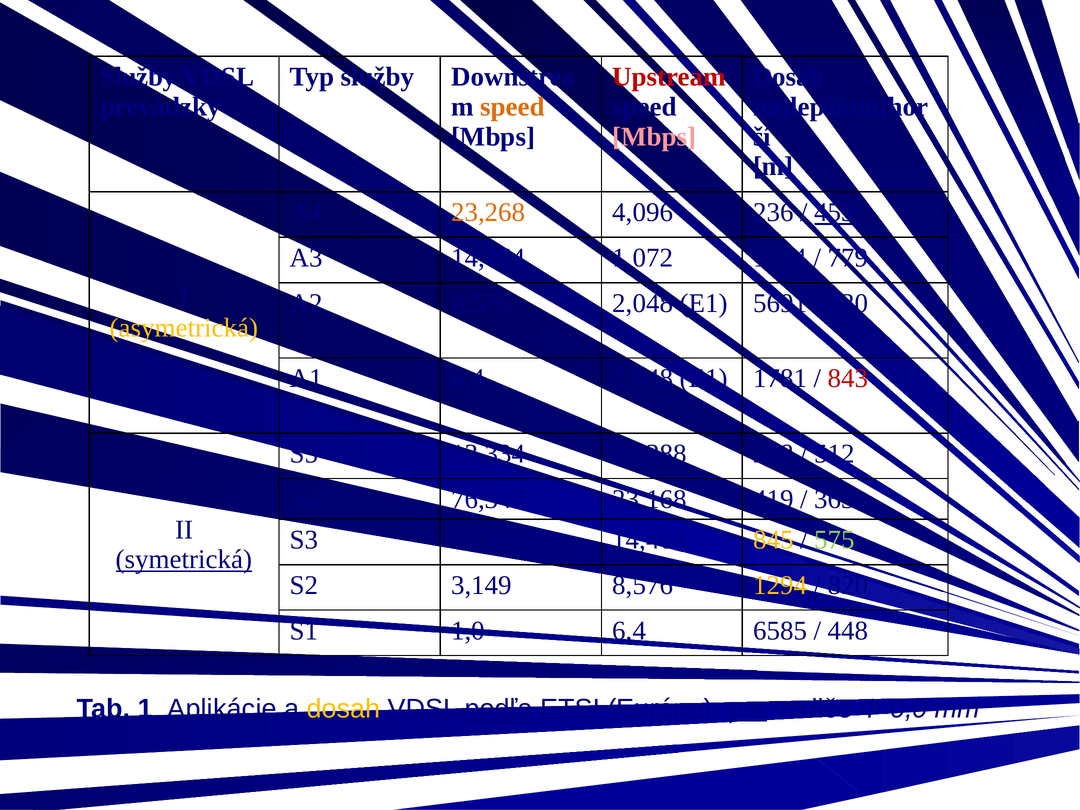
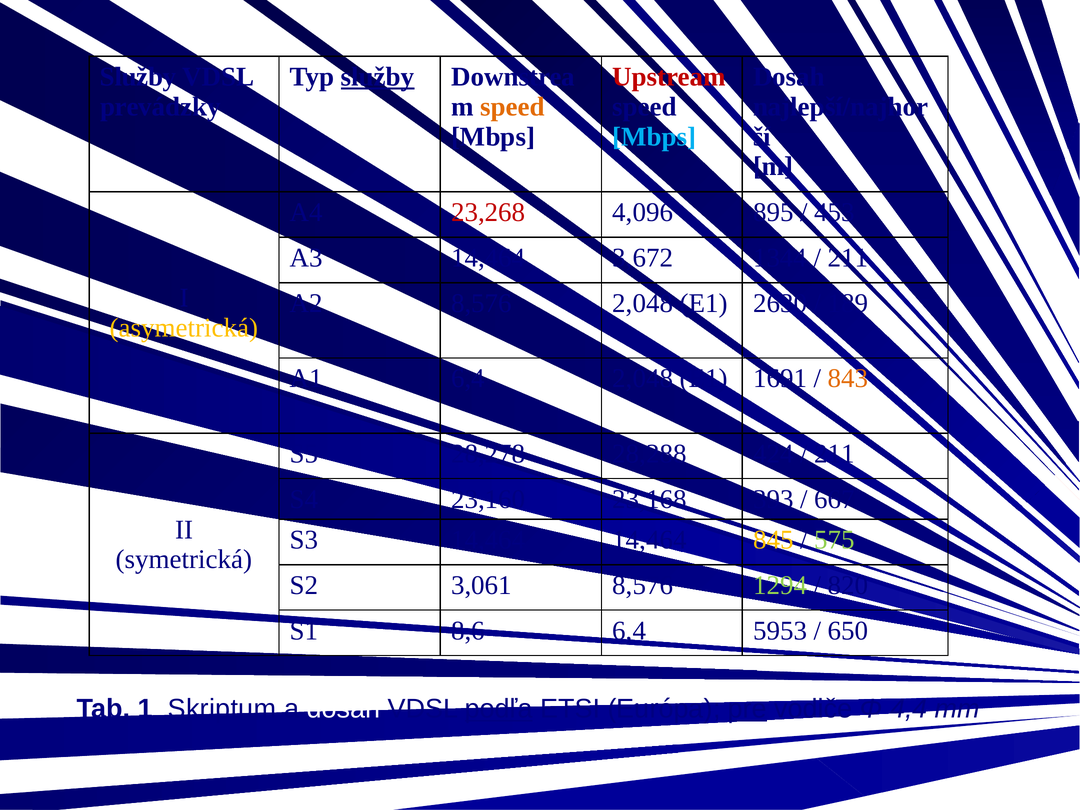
služby at (378, 77) underline: none -> present
Mbps at (654, 137) colour: pink -> light blue
23,268 colour: orange -> red
236: 236 -> 895
453 underline: present -> none
1,072: 1,072 -> 3,672
779 at (848, 258): 779 -> 211
5691: 5691 -> 2630
430: 430 -> 189
1781: 1781 -> 1691
843 colour: red -> orange
13,334: 13,334 -> 28,278
288: 288 -> 424
512 at (835, 454): 512 -> 211
76,347: 76,347 -> 23,160
419: 419 -> 393
363: 363 -> 667
symetrická underline: present -> none
3,149: 3,149 -> 3,061
1294 colour: yellow -> light green
1,0: 1,0 -> 8,6
6585: 6585 -> 5953
448: 448 -> 650
Aplikácie: Aplikácie -> Skriptum
dosah at (344, 709) colour: yellow -> white
0,0: 0,0 -> 4,4
